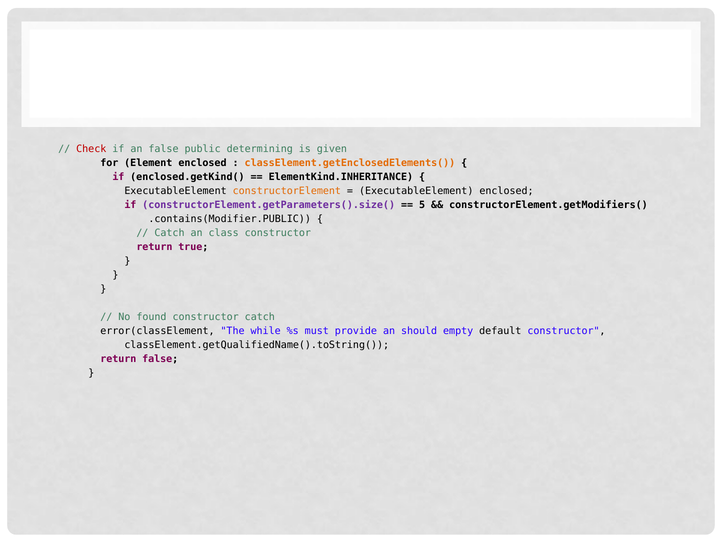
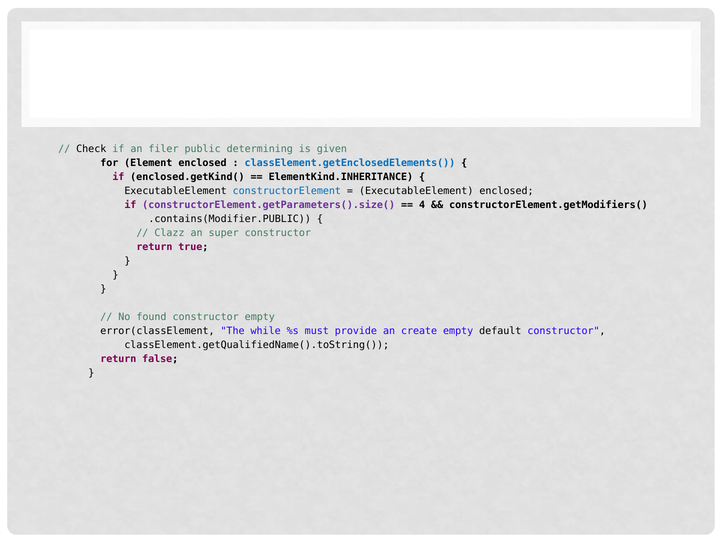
Check colour: red -> black
an false: false -> filer
classElement.getEnclosedElements( colour: orange -> blue
constructorElement colour: orange -> blue
5: 5 -> 4
Catch at (169, 233): Catch -> Clazz
class: class -> super
constructor catch: catch -> empty
should: should -> create
